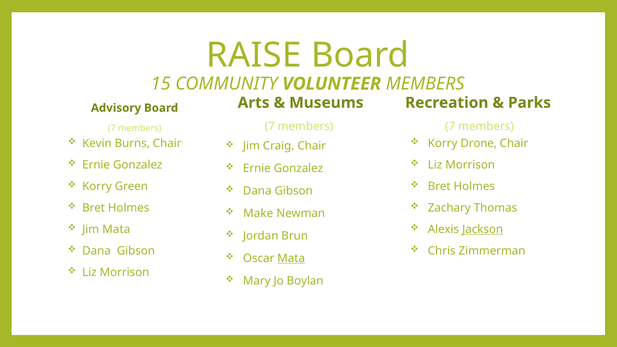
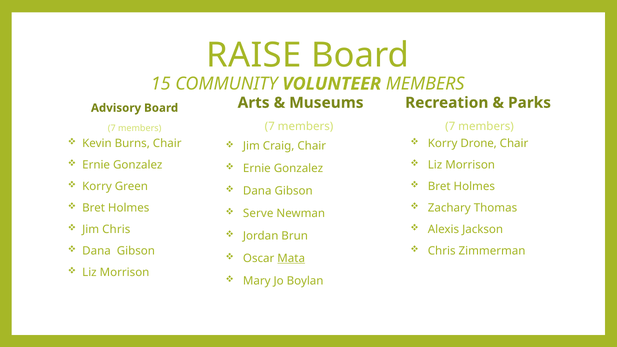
Make: Make -> Serve
Jim Mata: Mata -> Chris
Jackson underline: present -> none
